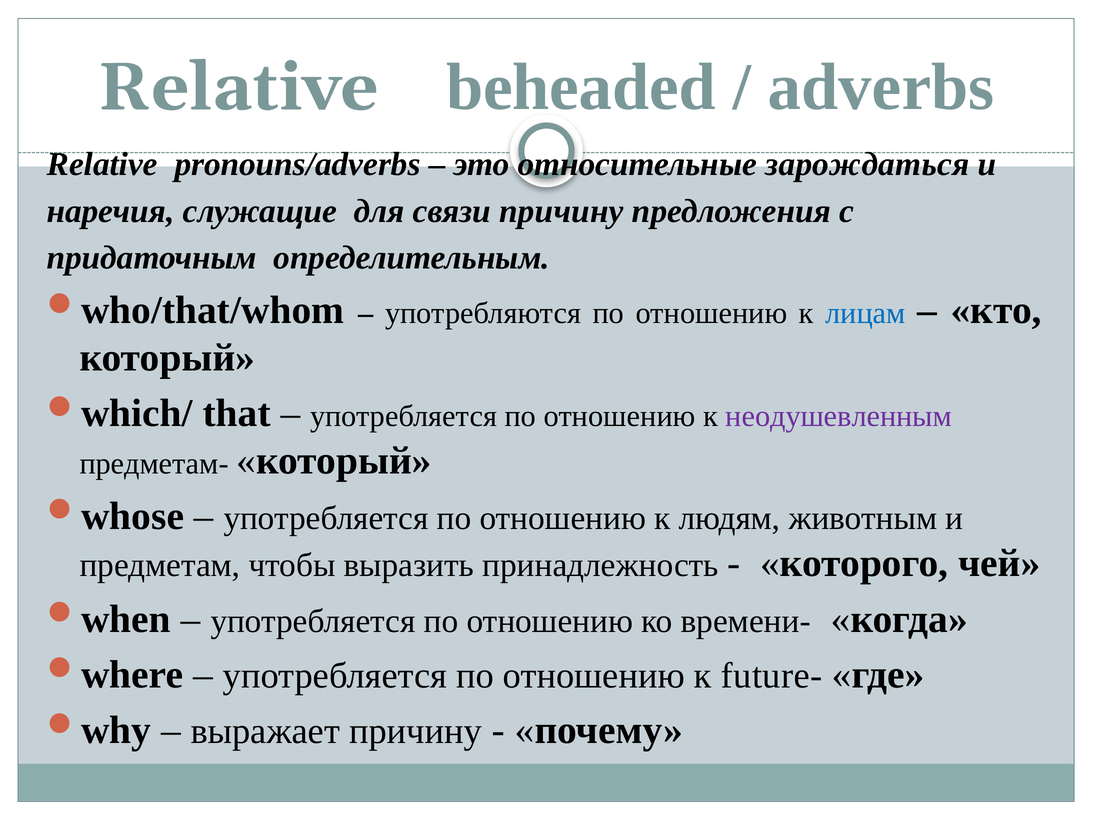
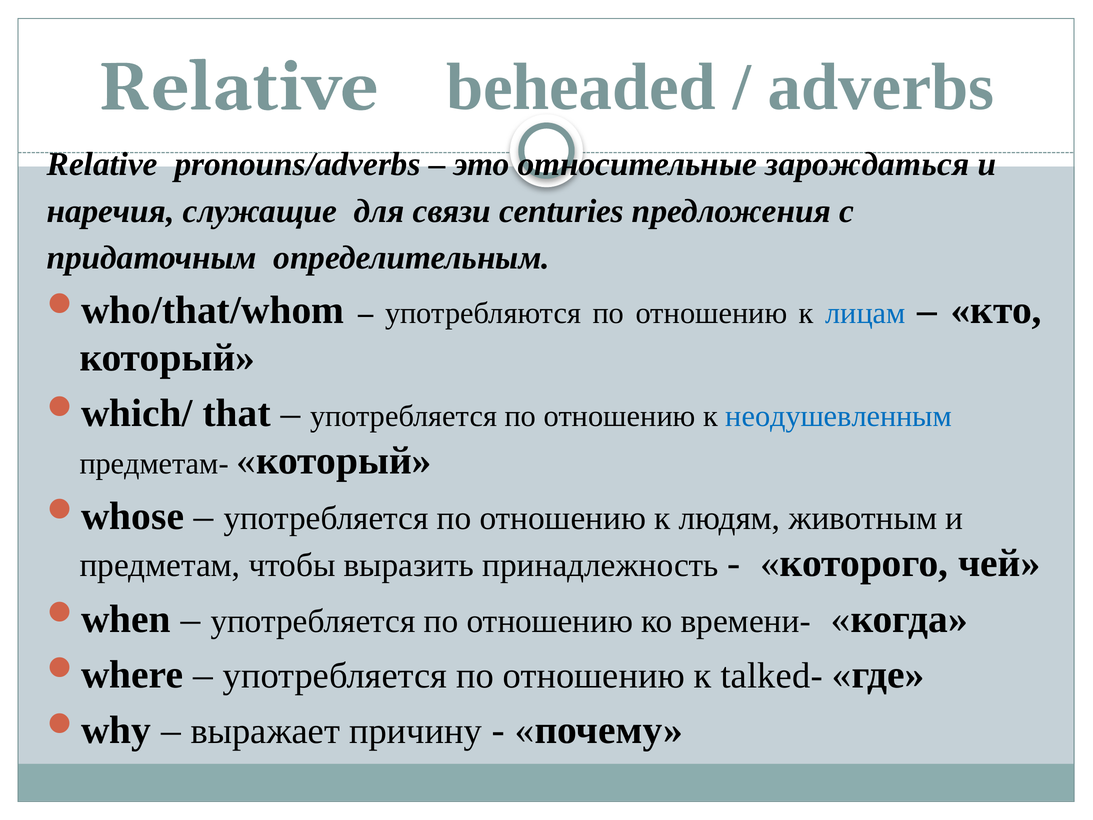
связи причину: причину -> centuries
неодушевленным colour: purple -> blue
future-: future- -> talked-
